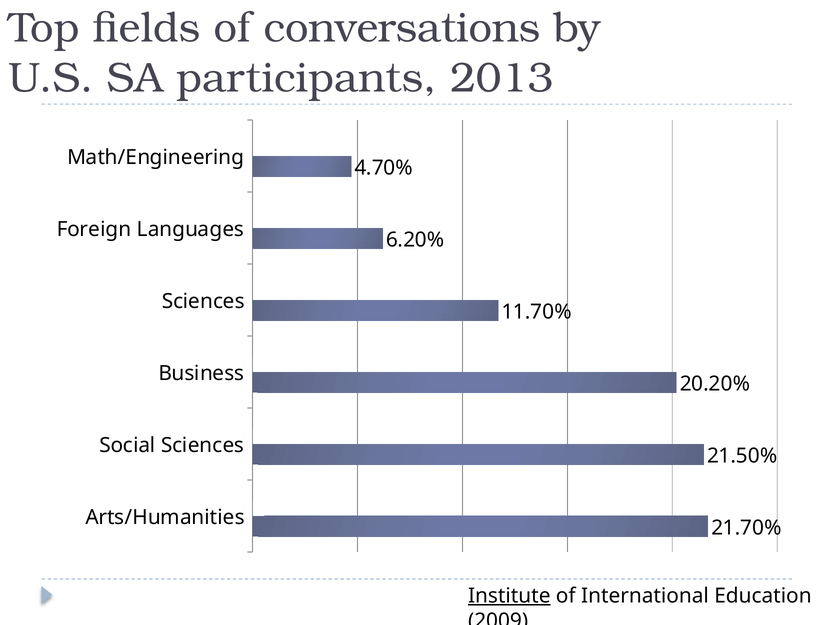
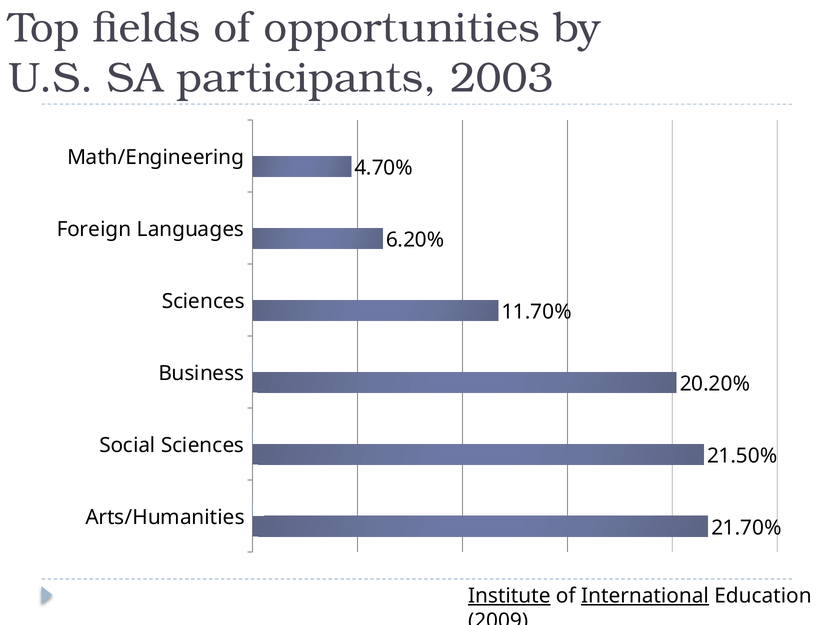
conversations: conversations -> opportunities
2013: 2013 -> 2003
International underline: none -> present
